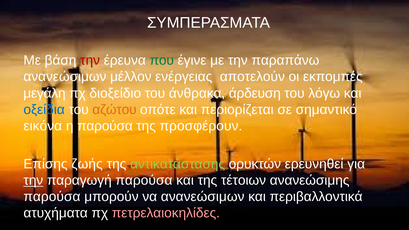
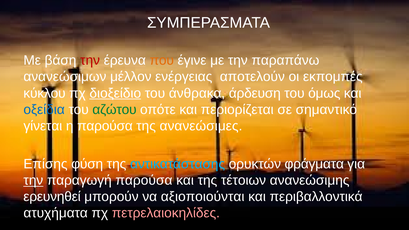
που colour: green -> orange
μεγάλη: μεγάλη -> κύκλου
διοξείδιο underline: none -> present
λόγω: λόγω -> όμως
αζώτου colour: orange -> green
εικόνα: εικόνα -> γίνεται
προσφέρουν: προσφέρουν -> ανανεώσιμες
ζωής: ζωής -> φύση
αντικατάστασης colour: light green -> light blue
ερευνηθεί: ερευνηθεί -> φράγματα
παρούσα at (52, 197): παρούσα -> ερευνηθεί
να ανανεώσιμων: ανανεώσιμων -> αξιοποιούνται
